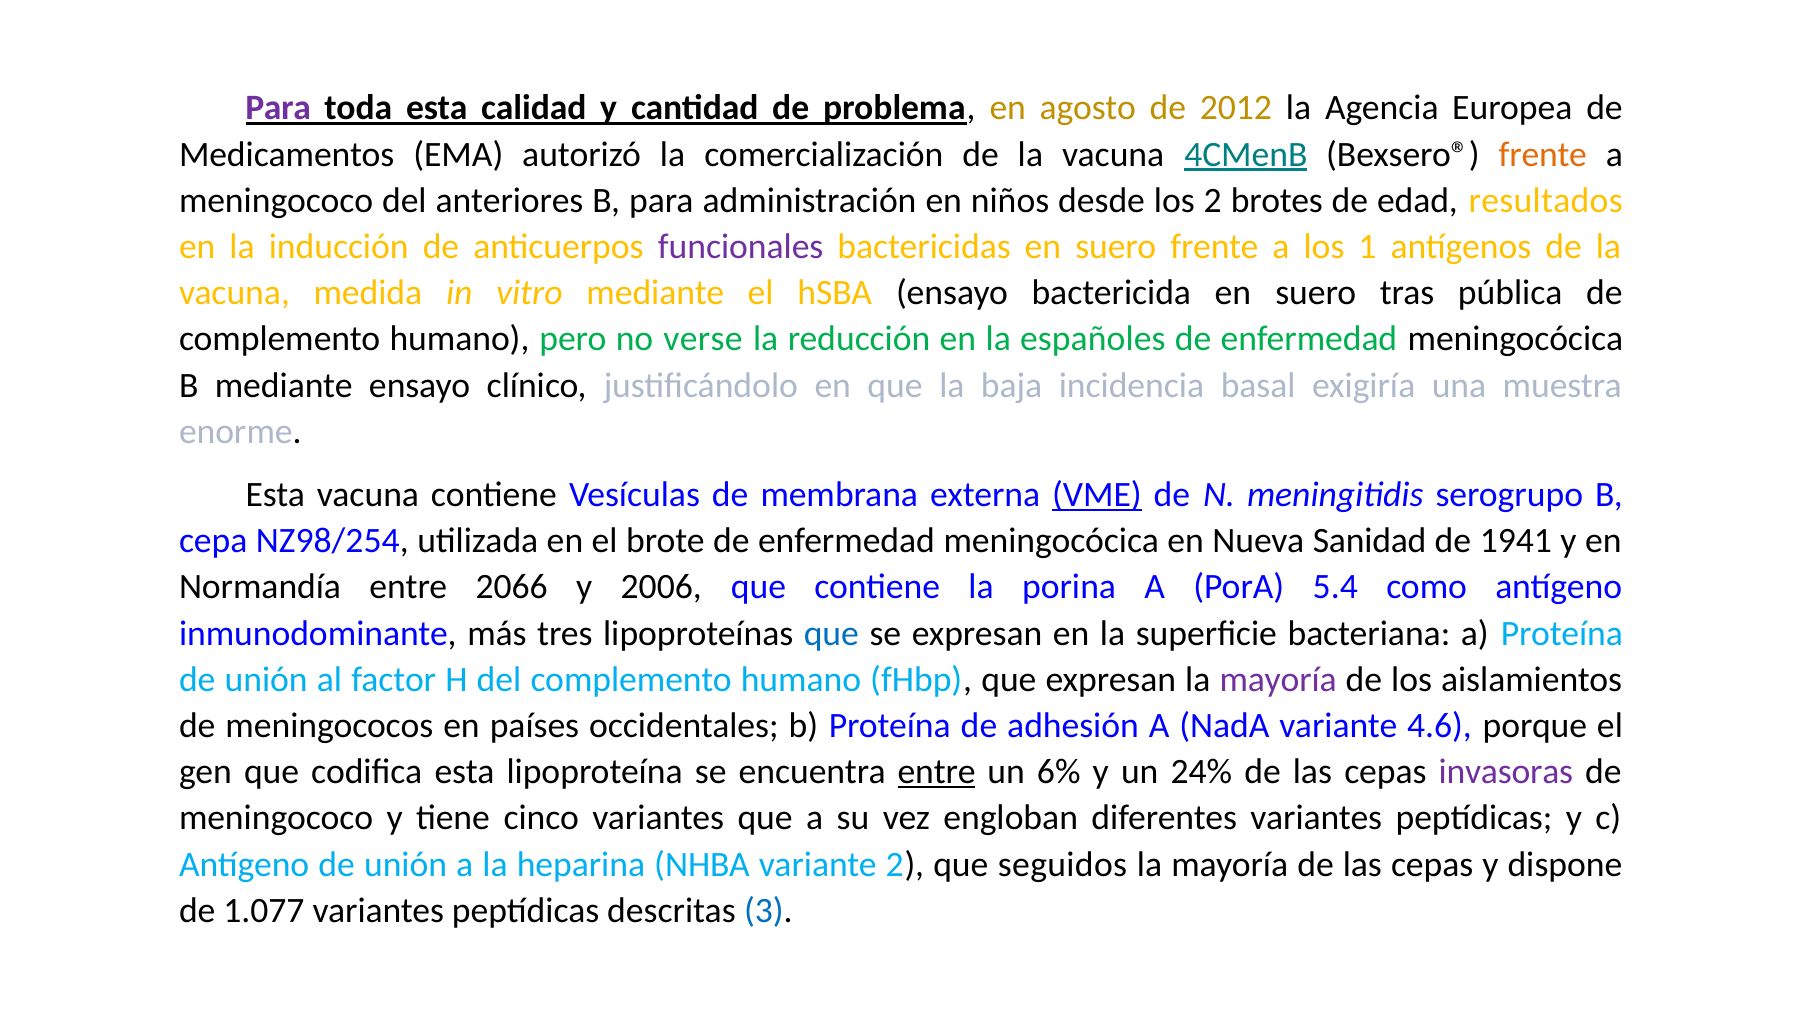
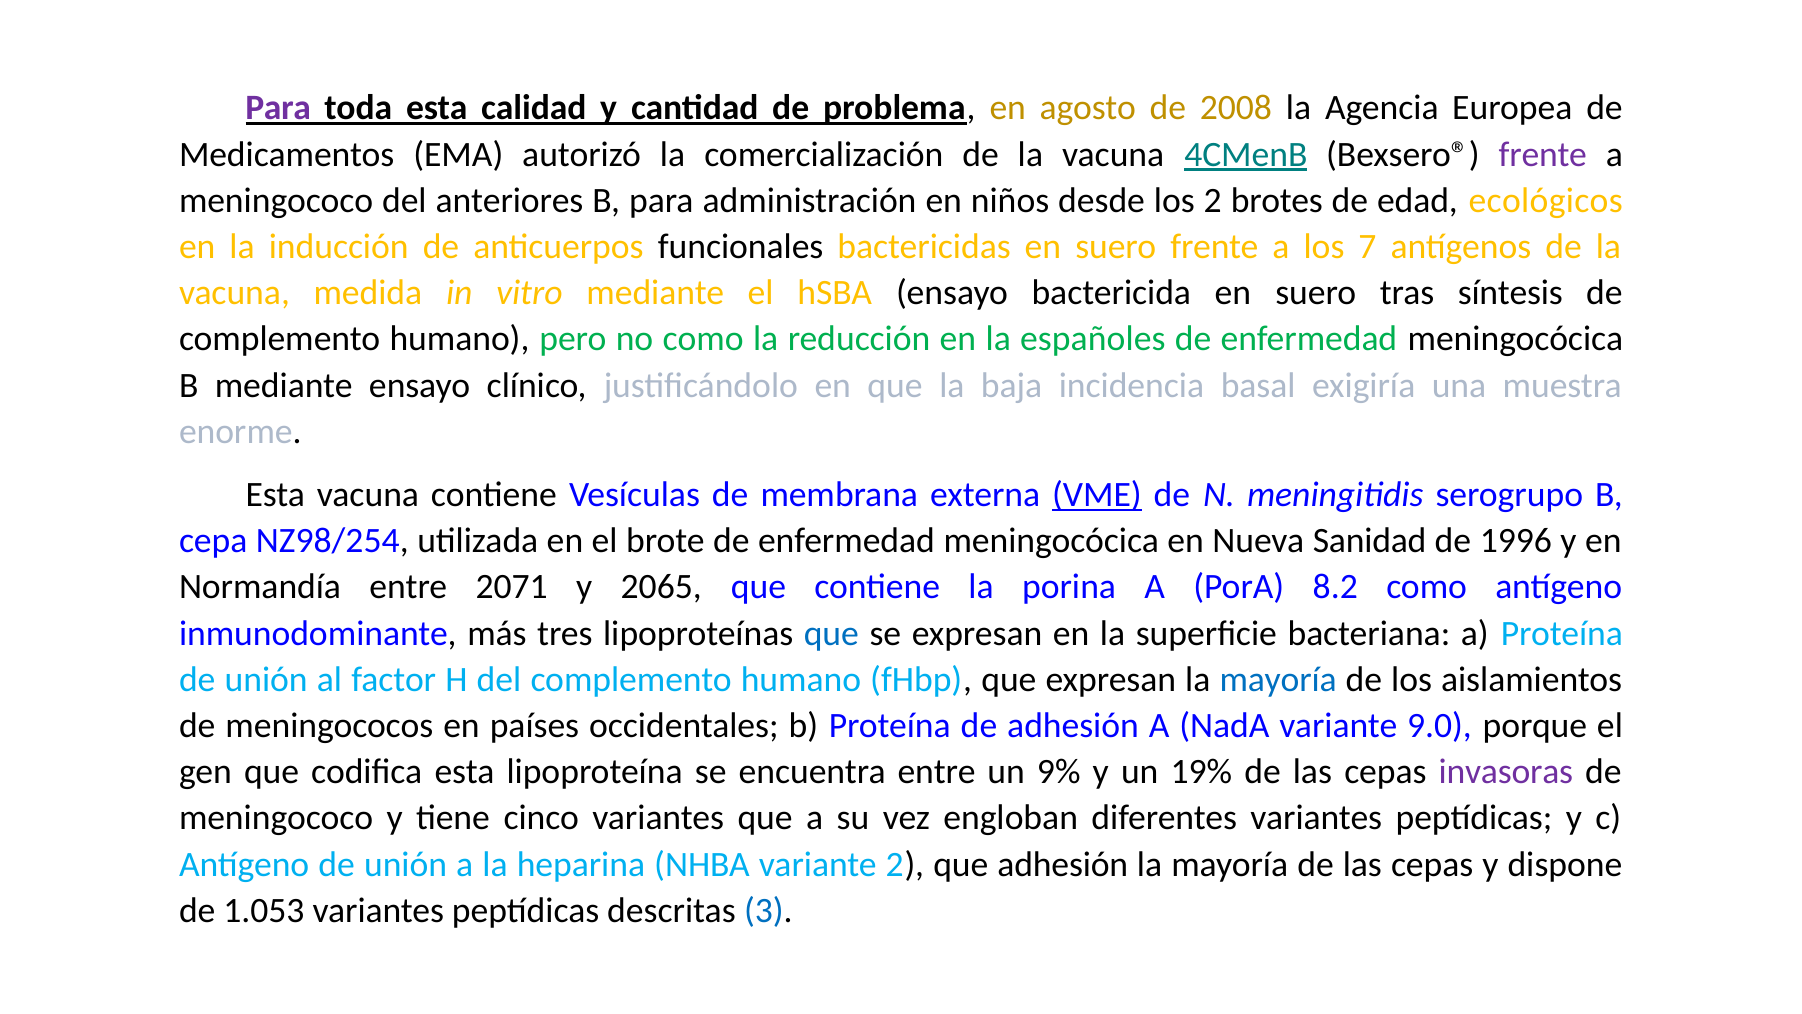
2012: 2012 -> 2008
frente at (1543, 154) colour: orange -> purple
resultados: resultados -> ecológicos
funcionales colour: purple -> black
1: 1 -> 7
pública: pública -> síntesis
no verse: verse -> como
1941: 1941 -> 1996
2066: 2066 -> 2071
2006: 2006 -> 2065
5.4: 5.4 -> 8.2
mayoría at (1278, 679) colour: purple -> blue
4.6: 4.6 -> 9.0
entre at (937, 772) underline: present -> none
6%: 6% -> 9%
24%: 24% -> 19%
que seguidos: seguidos -> adhesión
1.077: 1.077 -> 1.053
